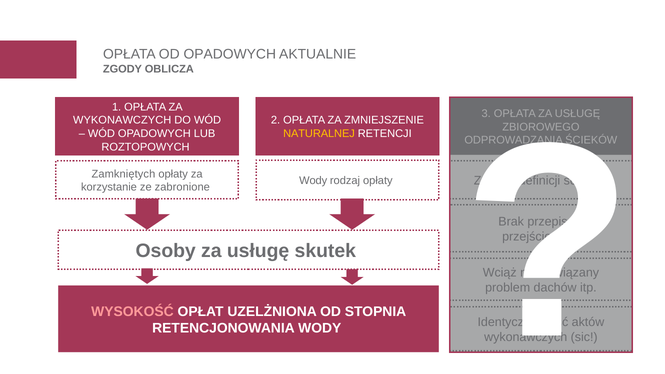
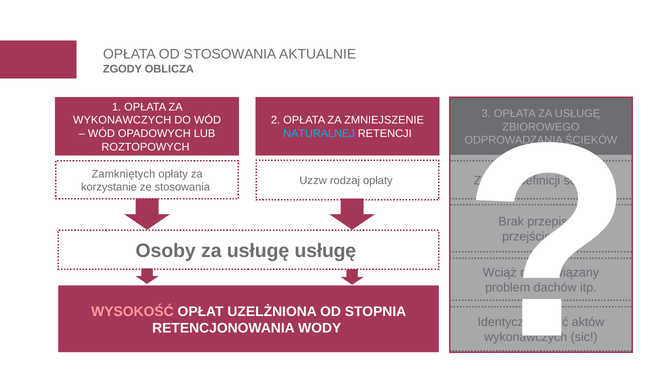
OD OPADOWYCH: OPADOWYCH -> STOSOWANIA
NATURALNEJ colour: yellow -> light blue
Wody at (313, 181): Wody -> Uzzw
ze zabronione: zabronione -> stosowania
usługę skutek: skutek -> usługę
